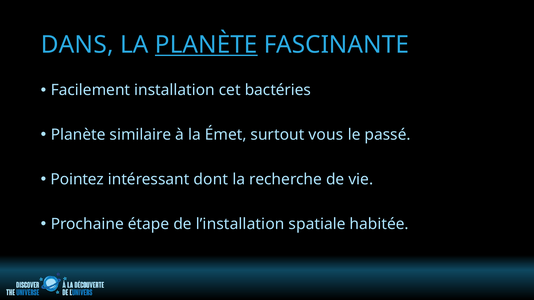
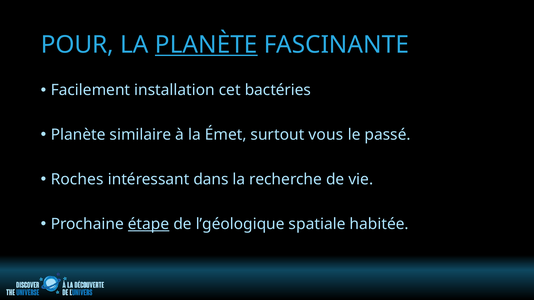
DANS: DANS -> POUR
Pointez: Pointez -> Roches
dont: dont -> dans
étape underline: none -> present
l’installation: l’installation -> l’géologique
